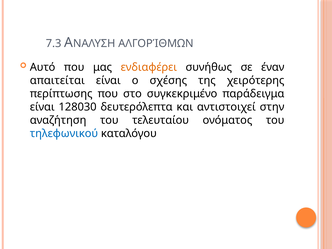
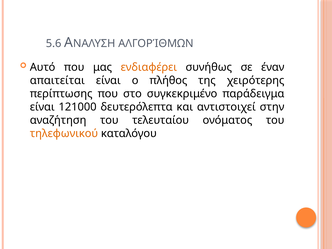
7.3: 7.3 -> 5.6
σχέσης: σχέσης -> πλήθος
128030: 128030 -> 121000
τηλεφωνικού colour: blue -> orange
